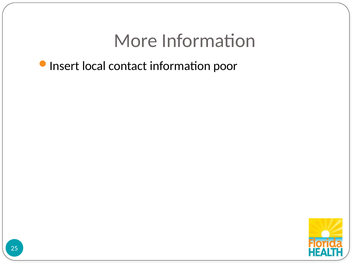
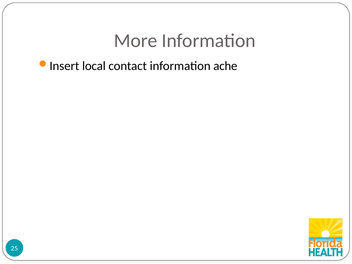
poor: poor -> ache
